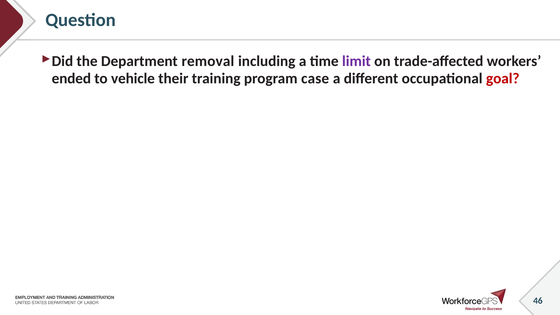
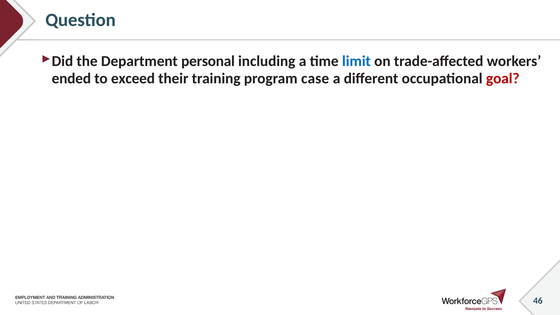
removal: removal -> personal
limit colour: purple -> blue
vehicle: vehicle -> exceed
